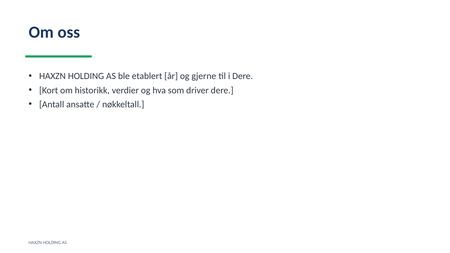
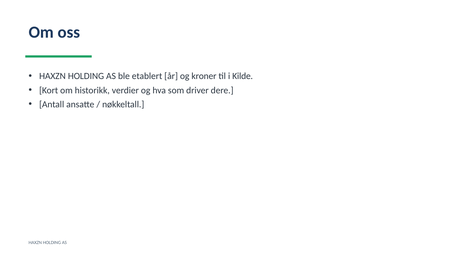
gjerne: gjerne -> kroner
i Dere: Dere -> Kilde
